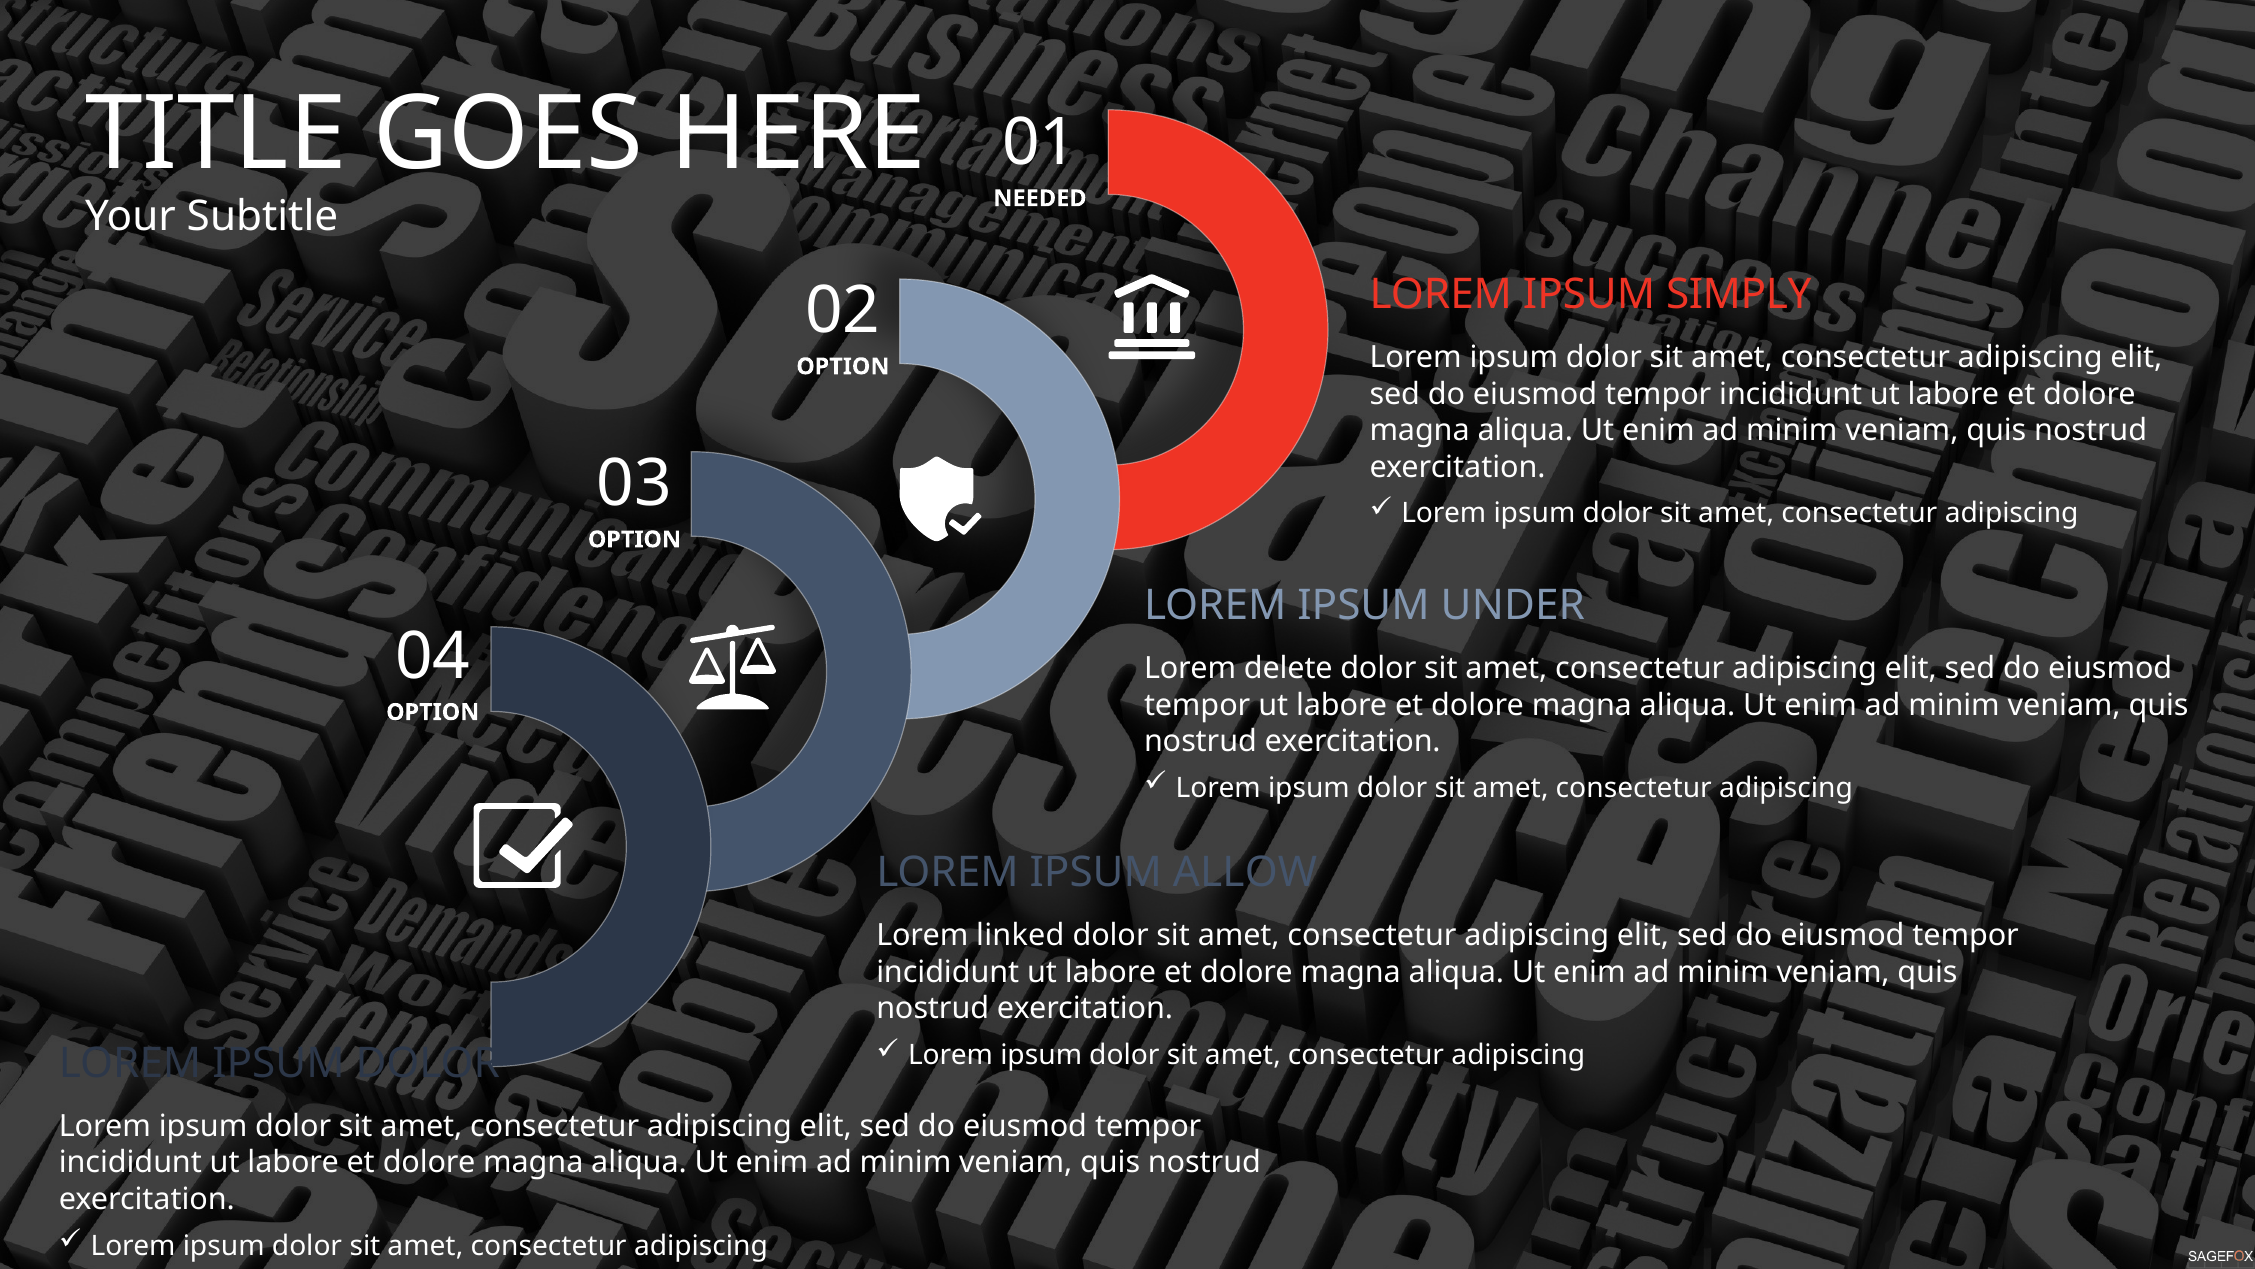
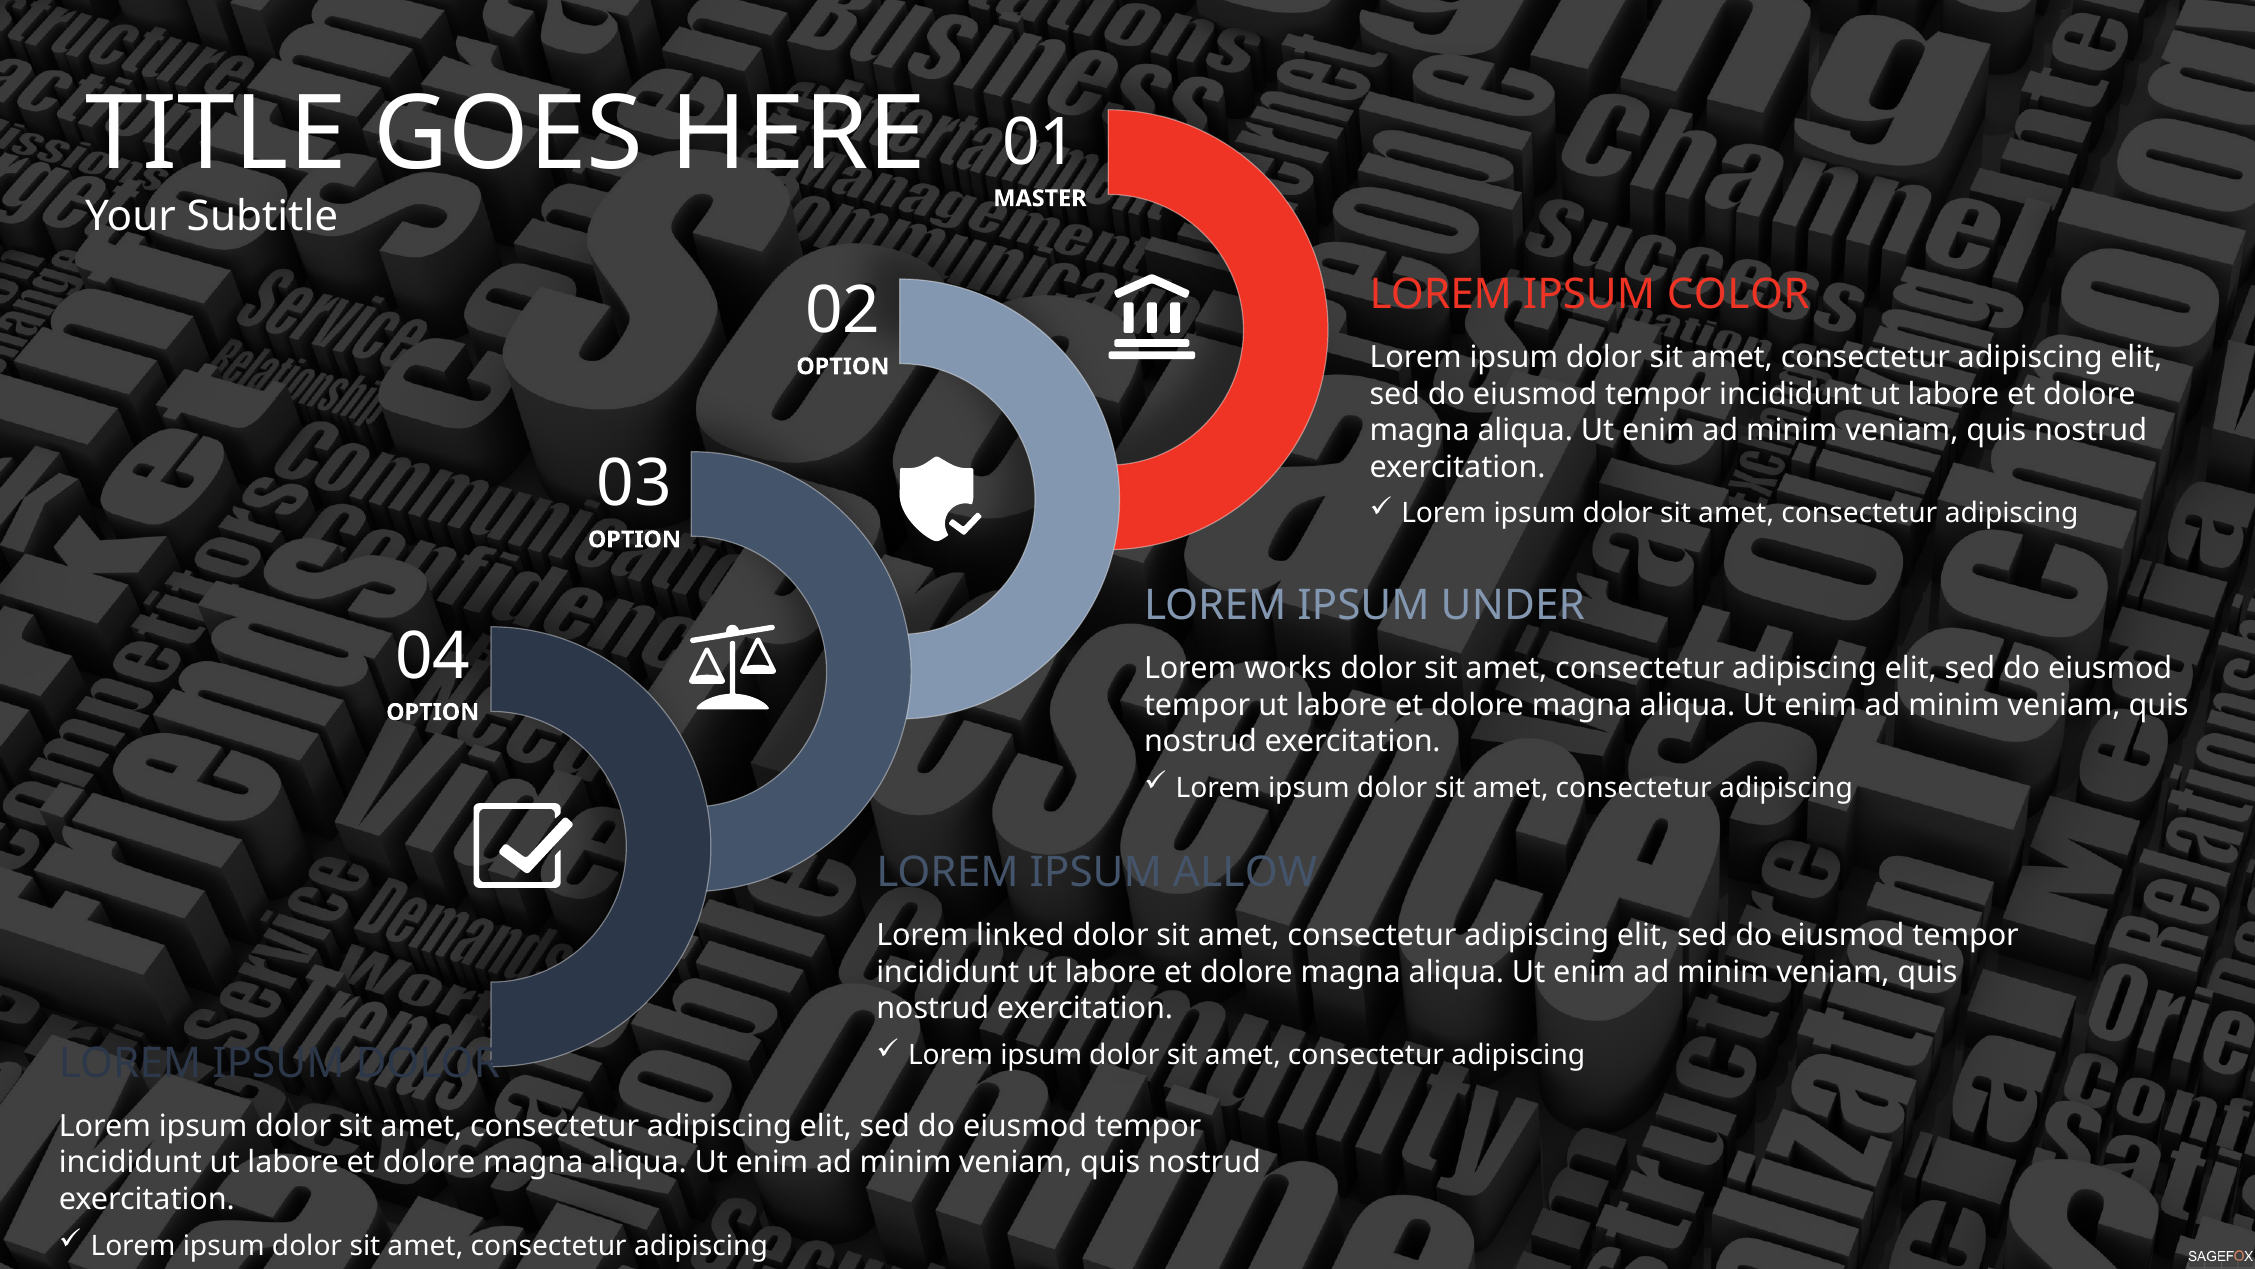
NEEDED: NEEDED -> MASTER
SIMPLY: SIMPLY -> COLOR
delete: delete -> works
